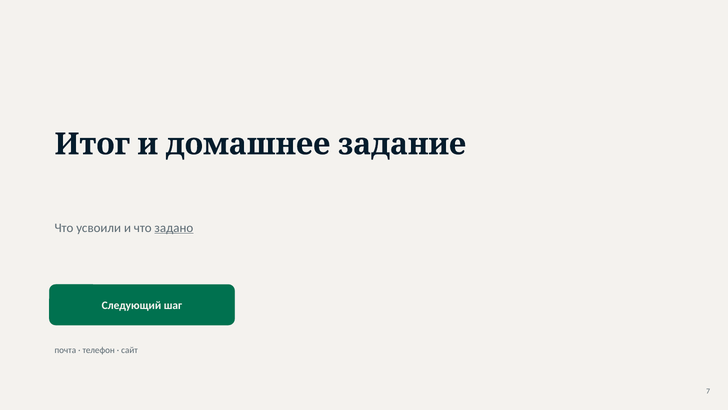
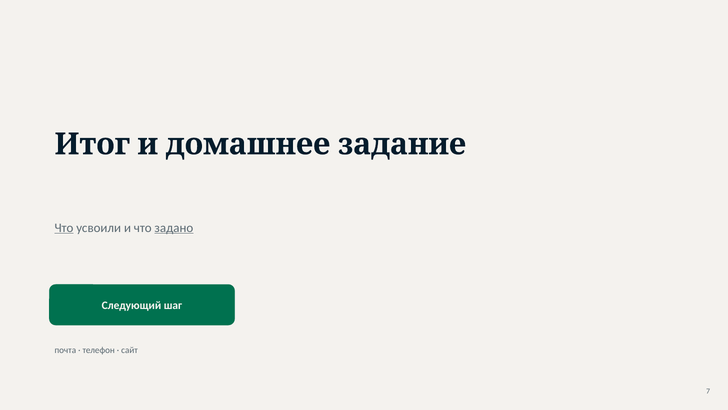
Что at (64, 228) underline: none -> present
